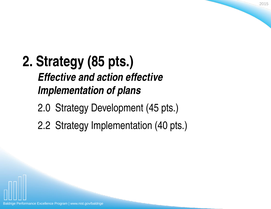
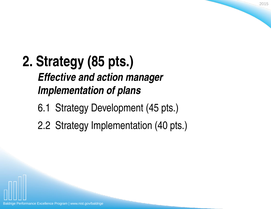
action effective: effective -> manager
2.0: 2.0 -> 6.1
